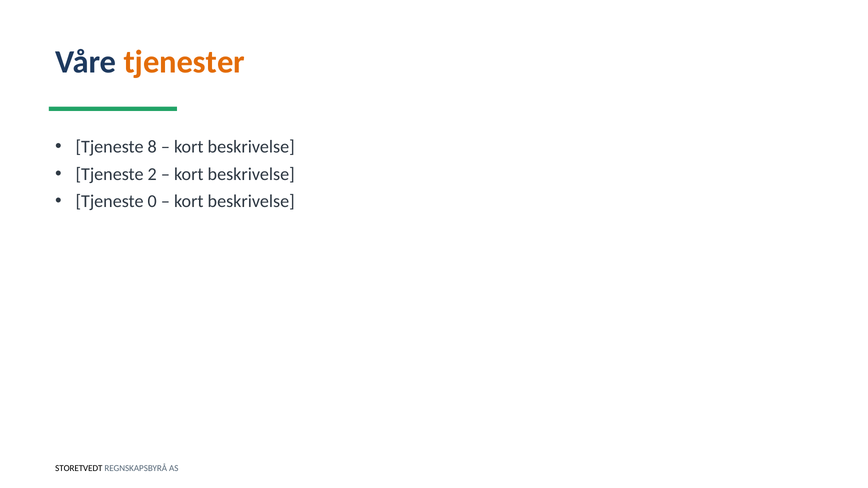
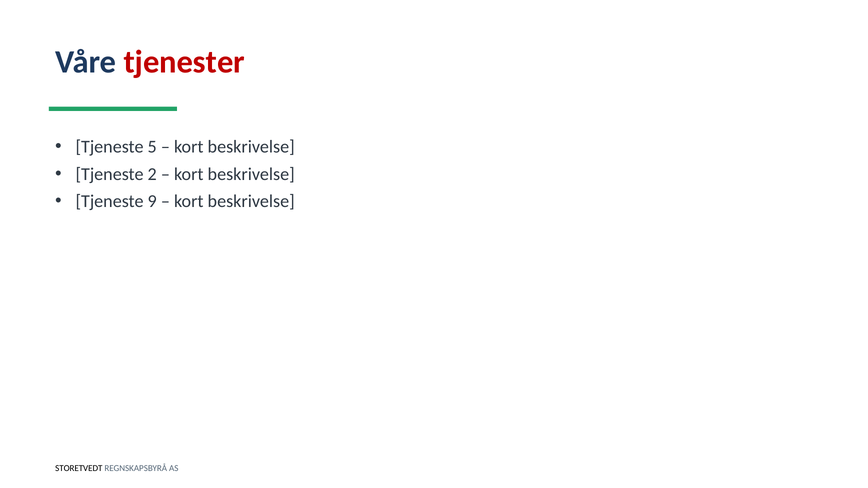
tjenester colour: orange -> red
8: 8 -> 5
0: 0 -> 9
